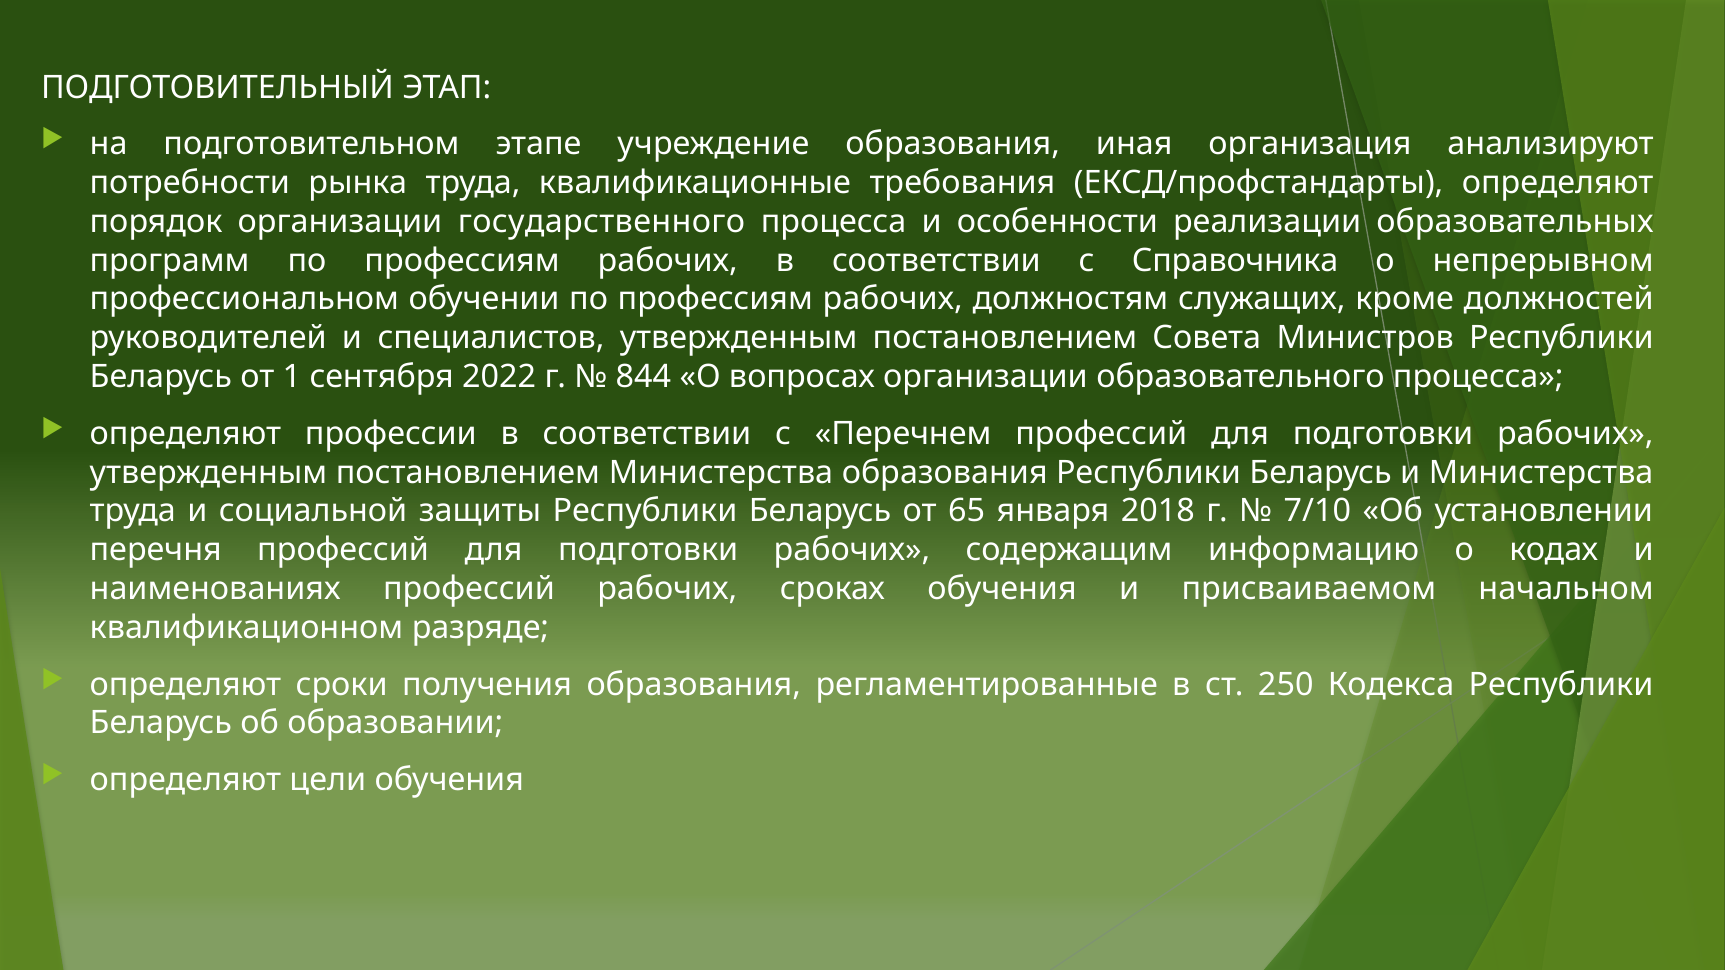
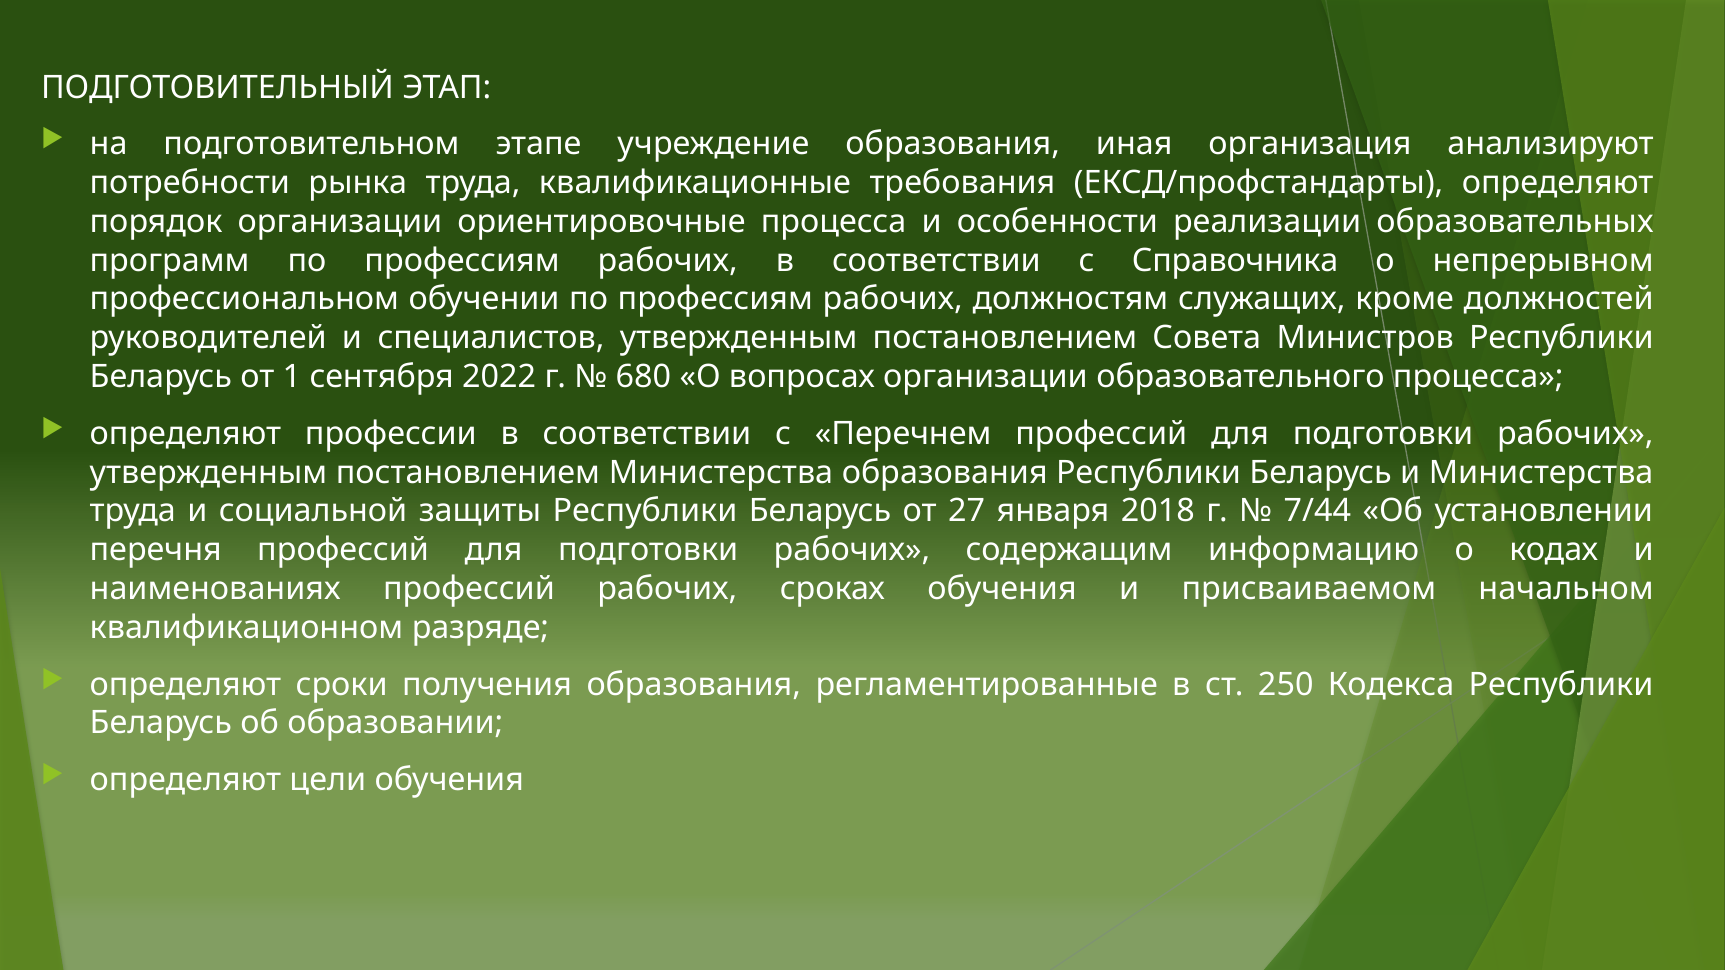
государственного: государственного -> ориентировочные
844: 844 -> 680
65: 65 -> 27
7/10: 7/10 -> 7/44
